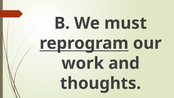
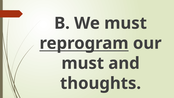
work at (83, 63): work -> must
